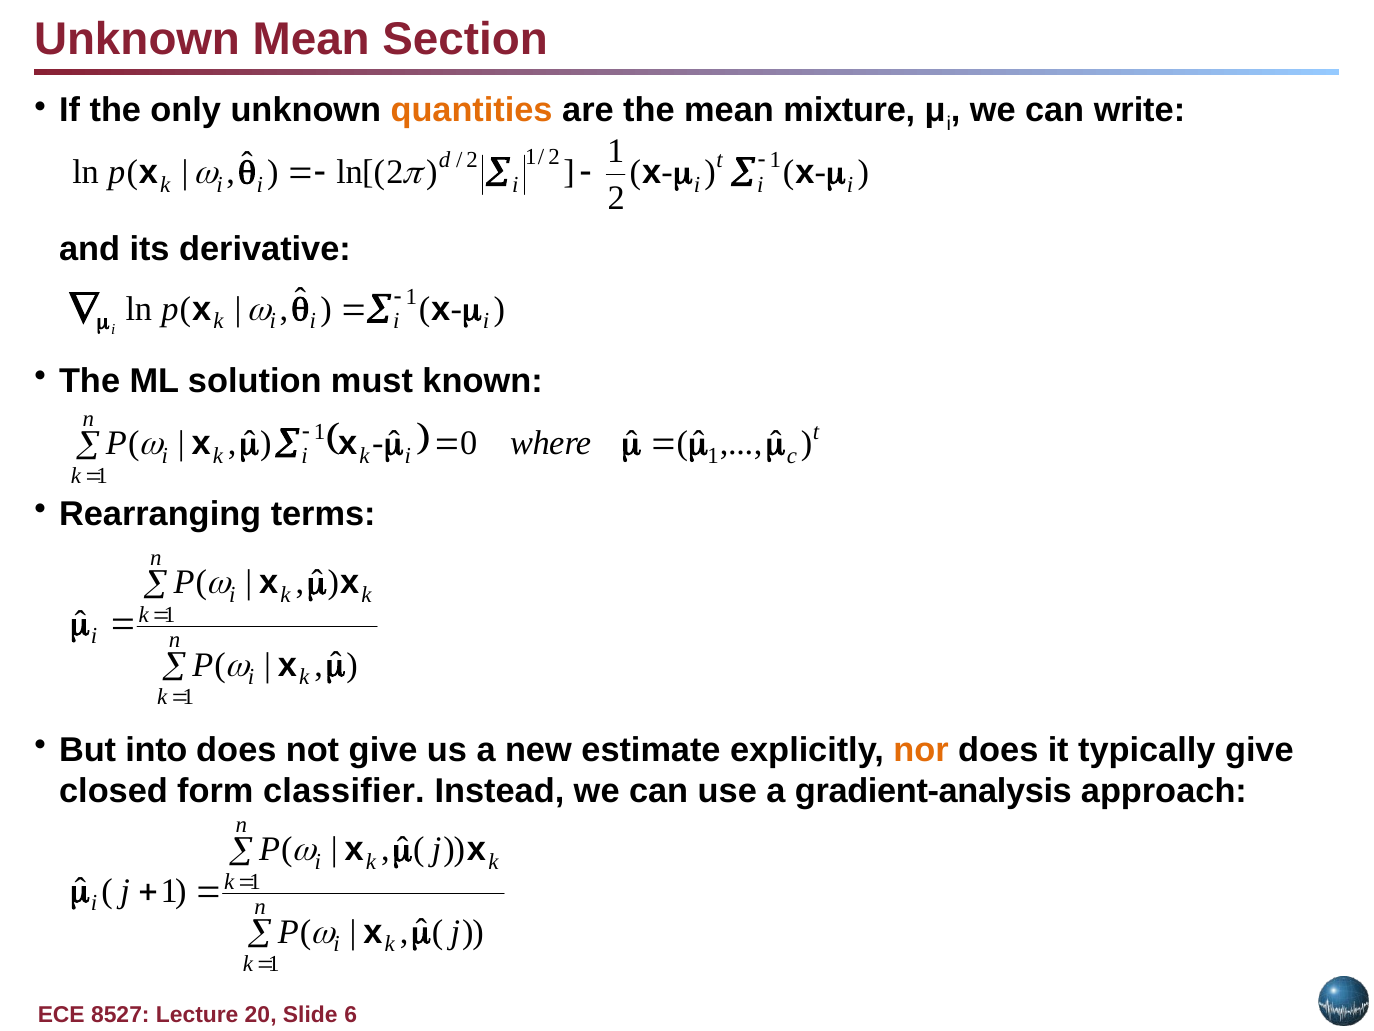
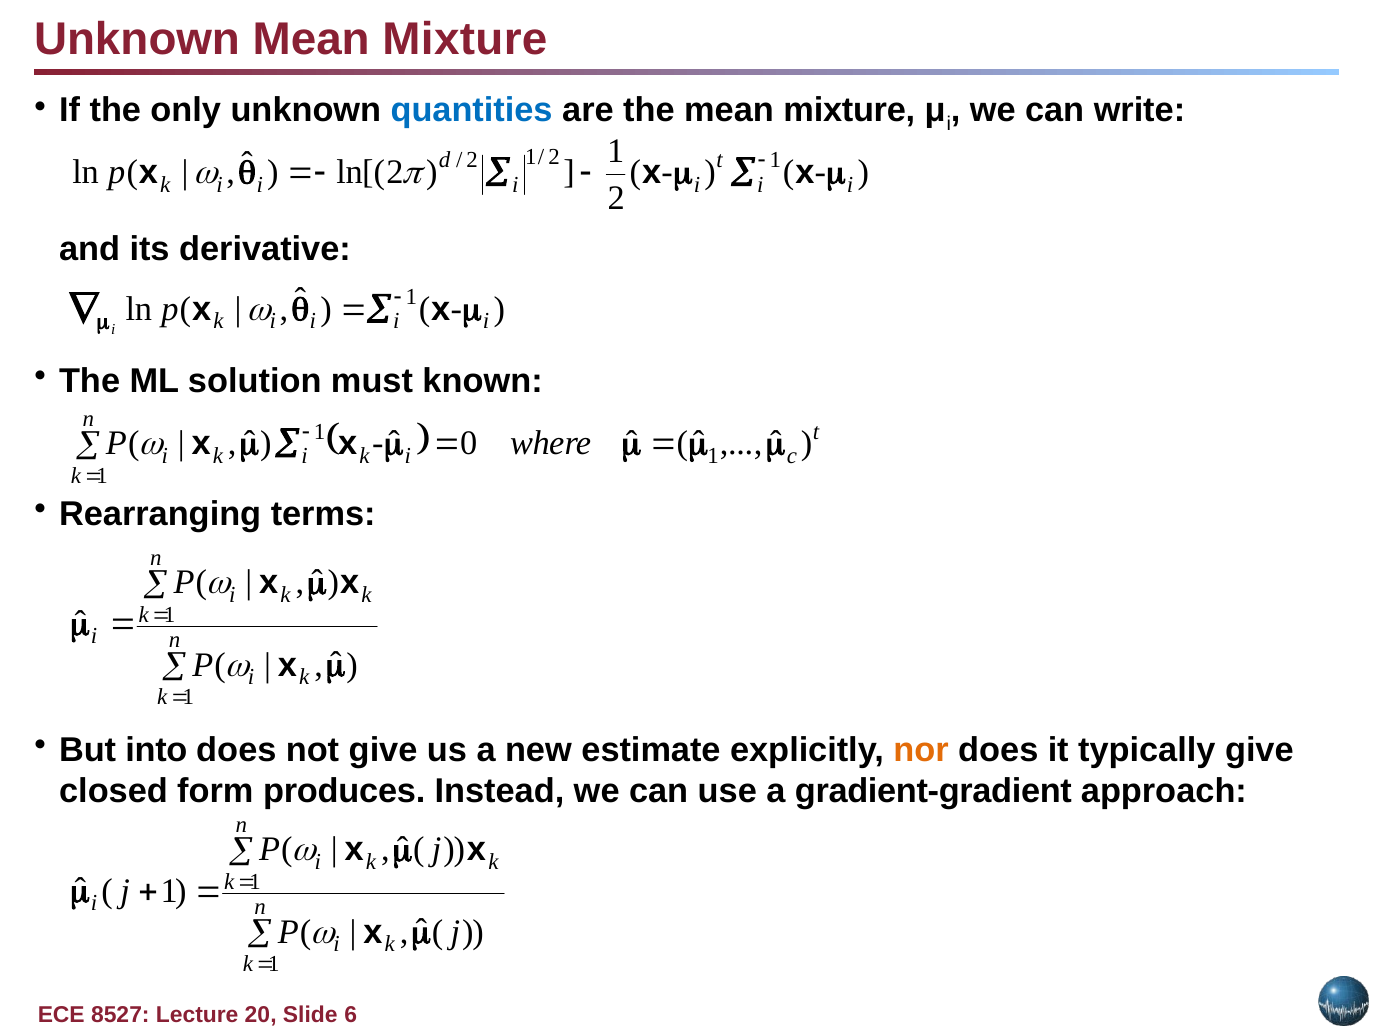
Unknown Mean Section: Section -> Mixture
quantities colour: orange -> blue
classifier: classifier -> produces
gradient-analysis: gradient-analysis -> gradient-gradient
